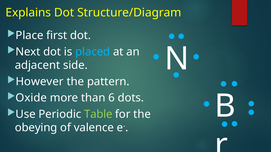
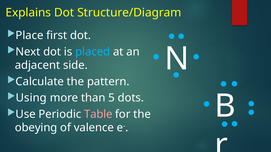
However: However -> Calculate
Oxide: Oxide -> Using
6: 6 -> 5
Table colour: light green -> pink
